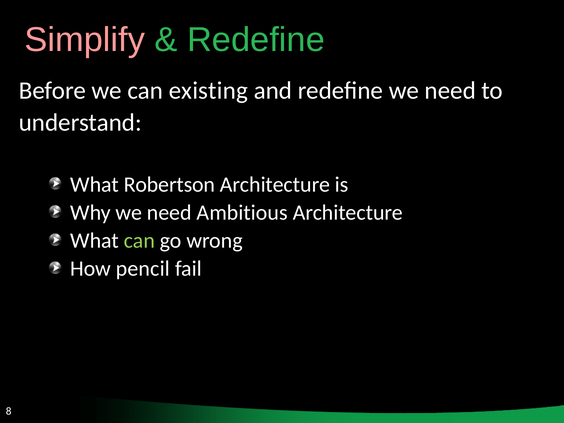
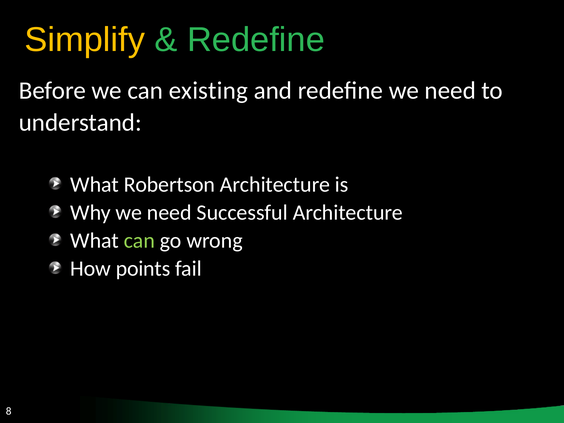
Simplify colour: pink -> yellow
Ambitious: Ambitious -> Successful
pencil: pencil -> points
